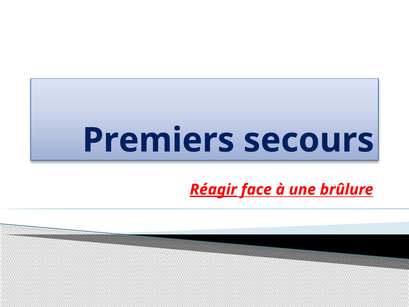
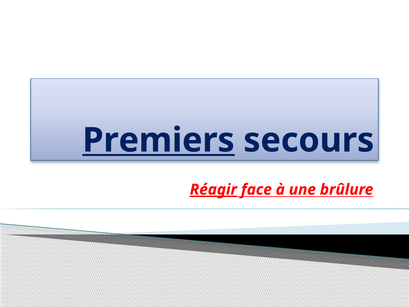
Premiers underline: none -> present
